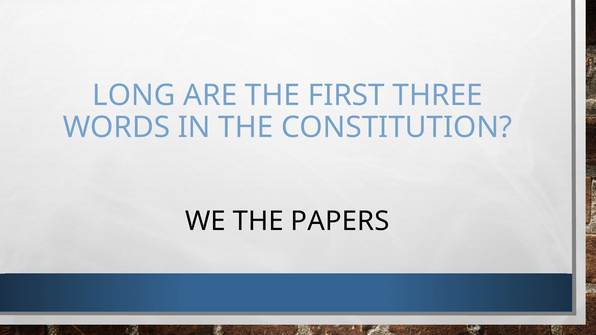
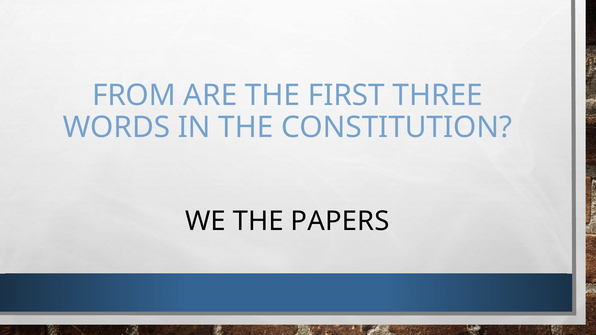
LONG: LONG -> FROM
